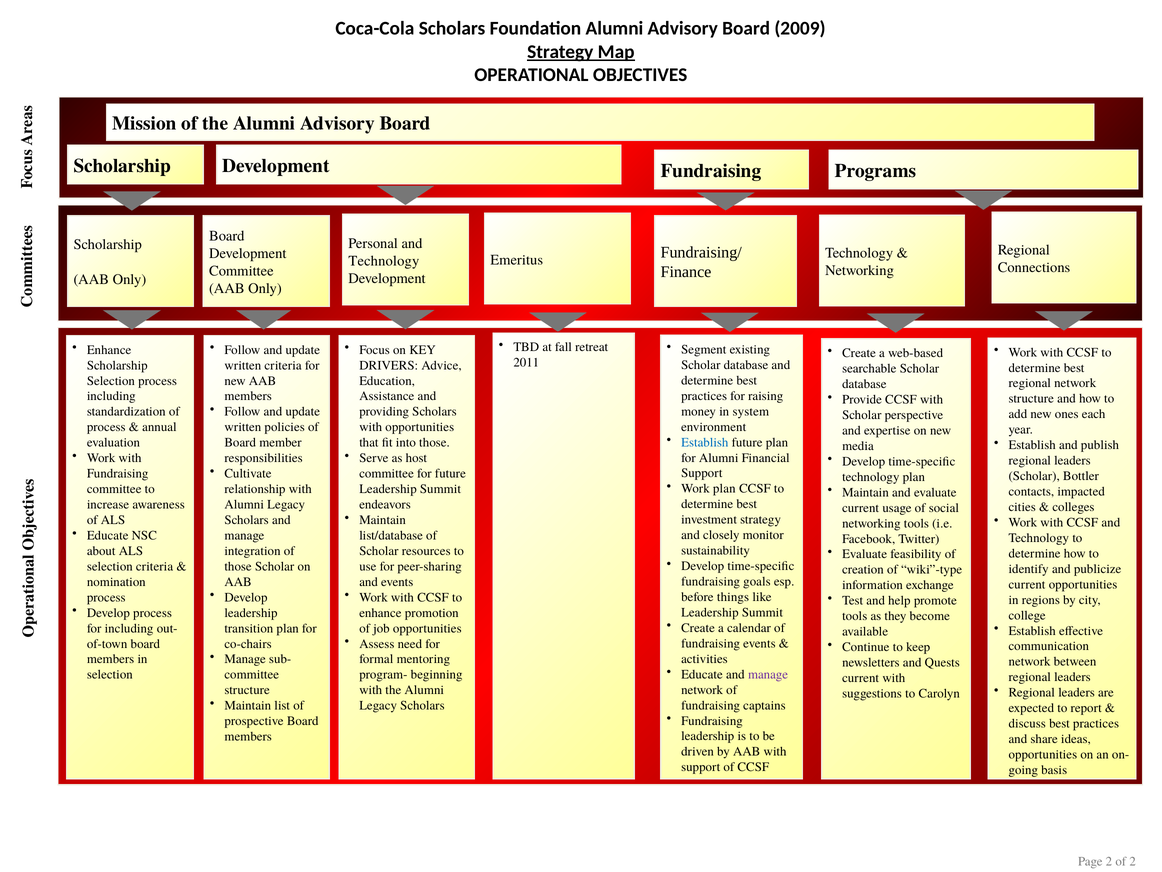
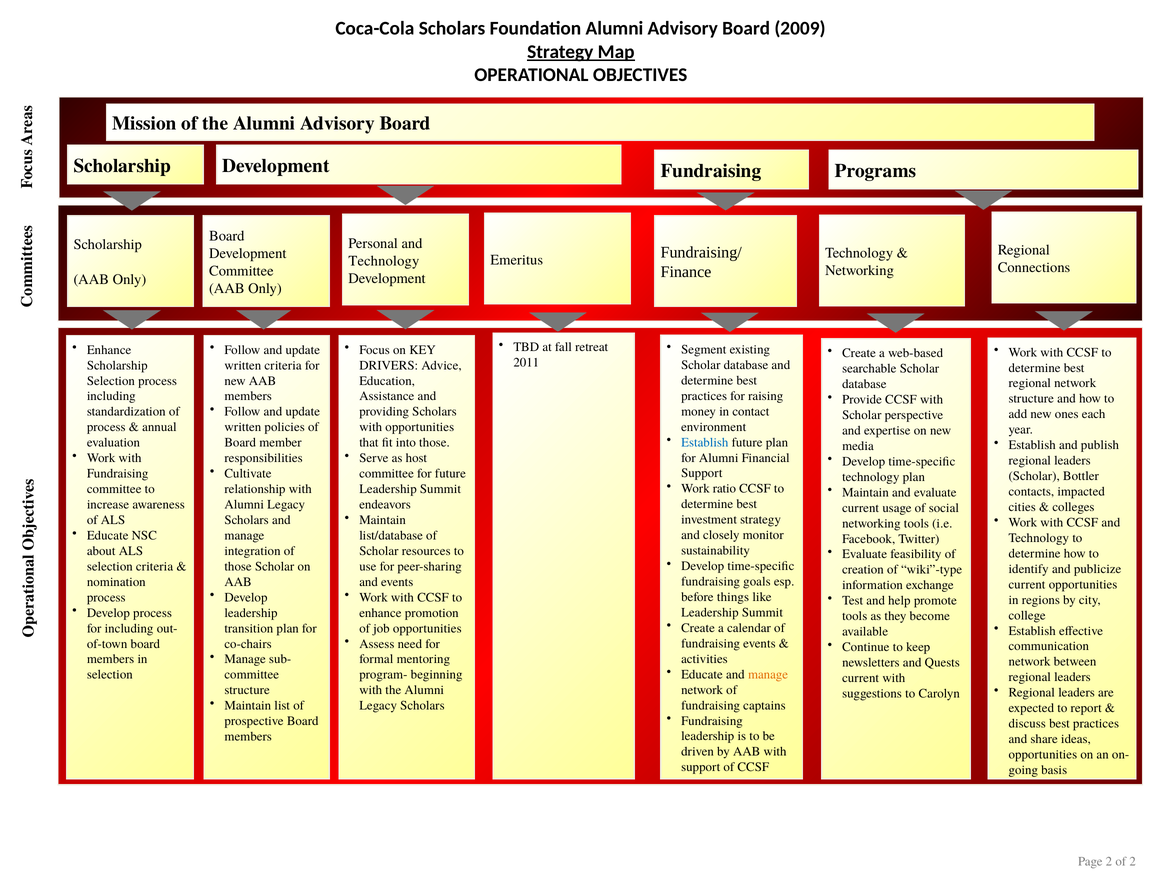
system: system -> contact
Work plan: plan -> ratio
manage at (768, 674) colour: purple -> orange
